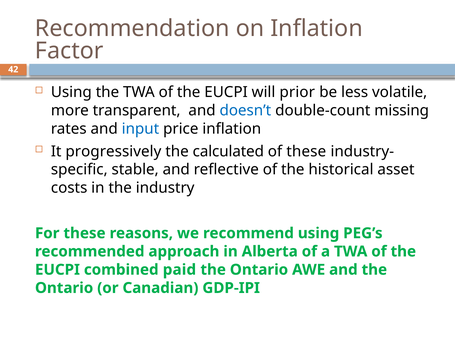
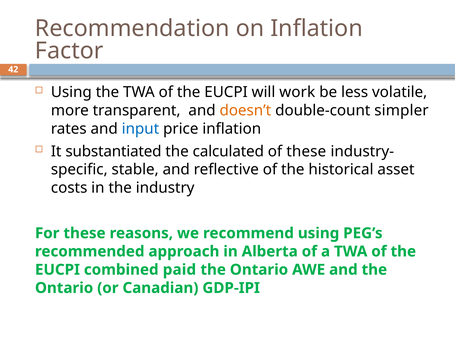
prior: prior -> work
doesn’t colour: blue -> orange
missing: missing -> simpler
progressively: progressively -> substantiated
